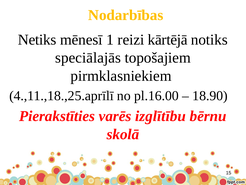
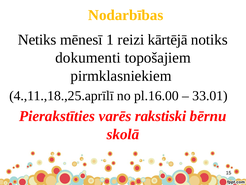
speciālajās: speciālajās -> dokumenti
18.90: 18.90 -> 33.01
izglītību: izglītību -> rakstiski
